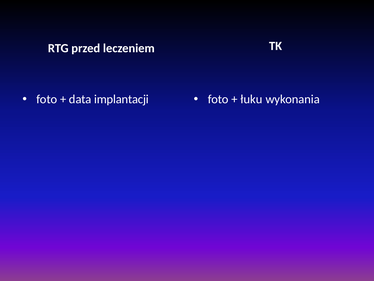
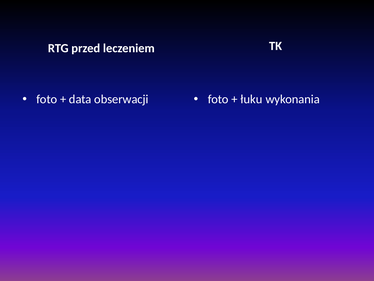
implantacji: implantacji -> obserwacji
